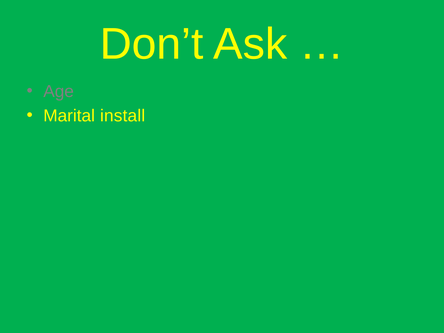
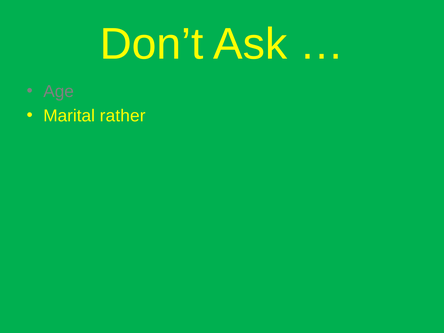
install: install -> rather
